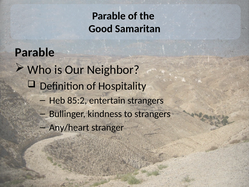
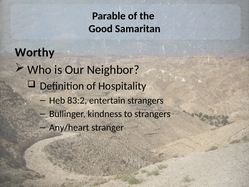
Parable at (35, 52): Parable -> Worthy
85:2: 85:2 -> 83:2
